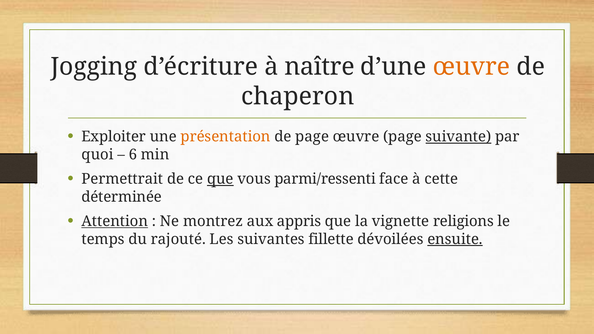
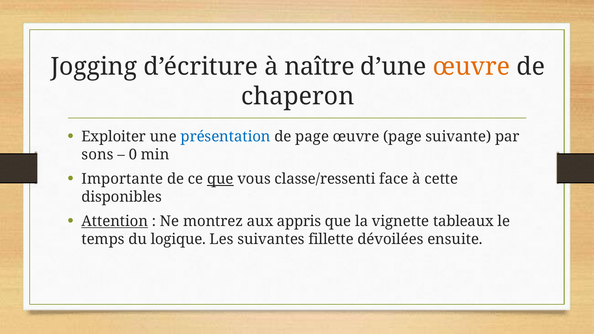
présentation colour: orange -> blue
suivante underline: present -> none
quoi: quoi -> sons
6: 6 -> 0
Permettrait: Permettrait -> Importante
parmi/ressenti: parmi/ressenti -> classe/ressenti
déterminée: déterminée -> disponibles
religions: religions -> tableaux
rajouté: rajouté -> logique
ensuite underline: present -> none
